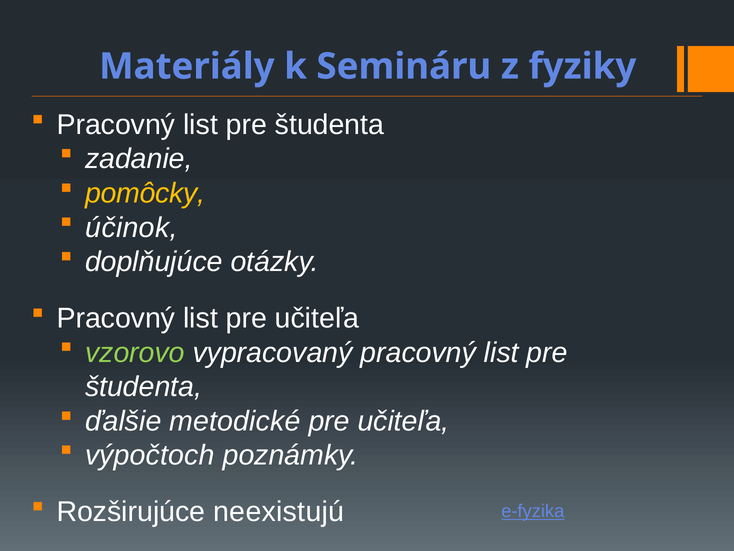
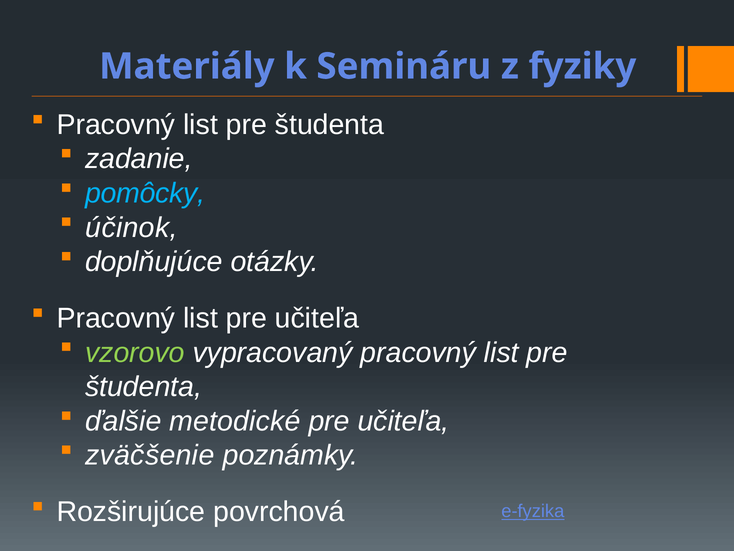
pomôcky colour: yellow -> light blue
výpočtoch: výpočtoch -> zväčšenie
neexistujú: neexistujú -> povrchová
